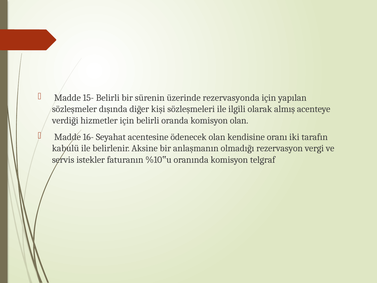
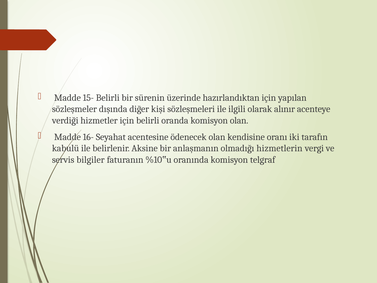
rezervasyonda: rezervasyonda -> hazırlandıktan
almış: almış -> alınır
rezervasyon: rezervasyon -> hizmetlerin
istekler: istekler -> bilgiler
